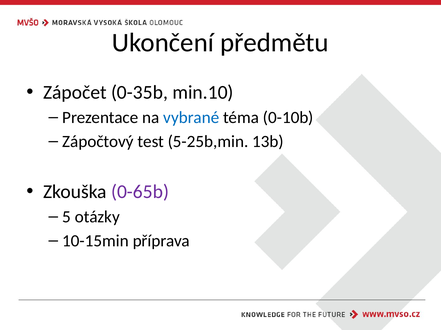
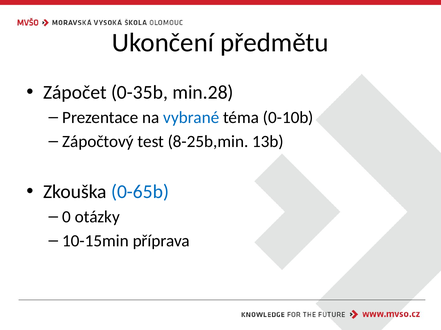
min.10: min.10 -> min.28
5-25b,min: 5-25b,min -> 8-25b,min
0-65b colour: purple -> blue
5: 5 -> 0
